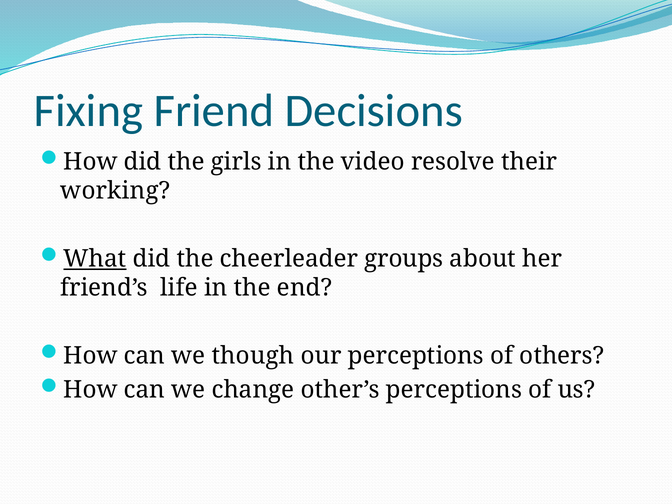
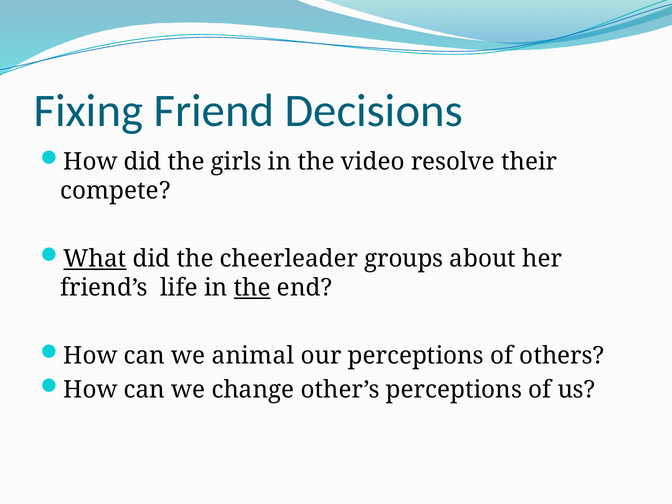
working: working -> compete
the at (252, 288) underline: none -> present
though: though -> animal
